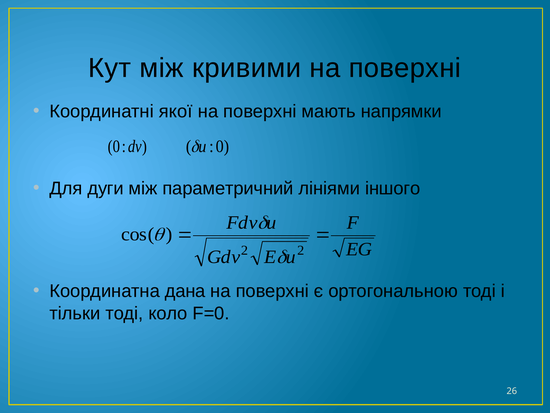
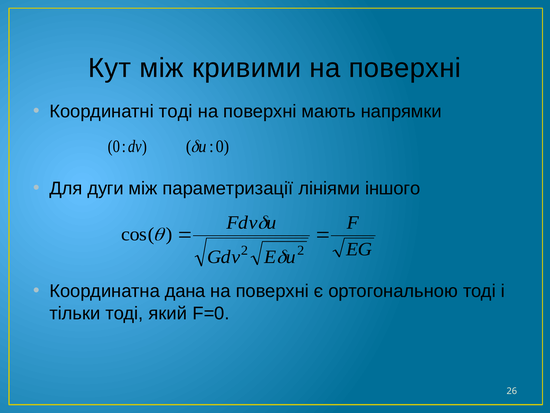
Координатні якої: якої -> тоді
параметричний: параметричний -> параметризації
коло: коло -> який
